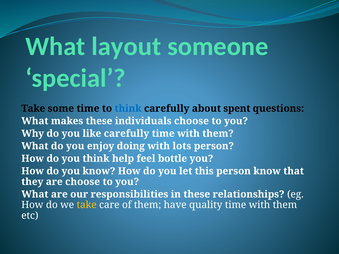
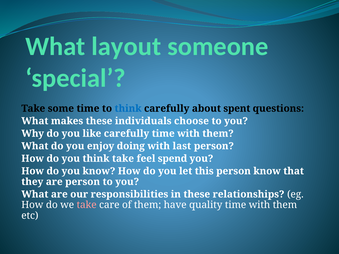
lots: lots -> last
think help: help -> take
bottle: bottle -> spend
are choose: choose -> person
take at (87, 205) colour: yellow -> pink
